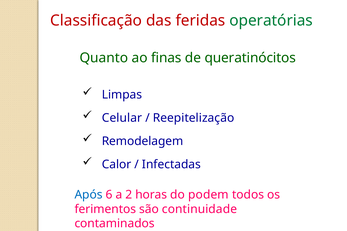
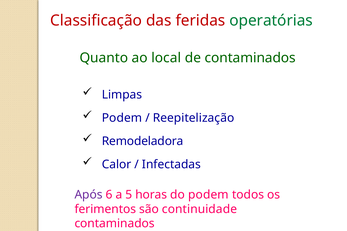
finas: finas -> local
de queratinócitos: queratinócitos -> contaminados
Celular at (122, 118): Celular -> Podem
Remodelagem: Remodelagem -> Remodeladora
Após colour: blue -> purple
2: 2 -> 5
